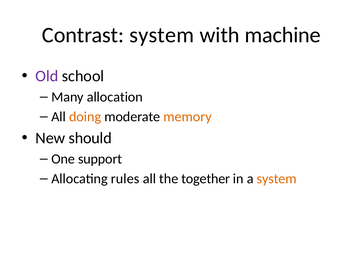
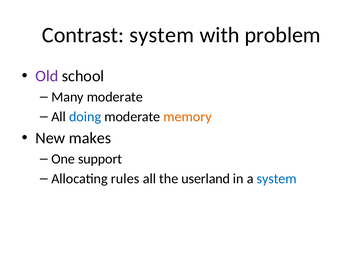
machine: machine -> problem
Many allocation: allocation -> moderate
doing colour: orange -> blue
should: should -> makes
together: together -> userland
system at (277, 179) colour: orange -> blue
